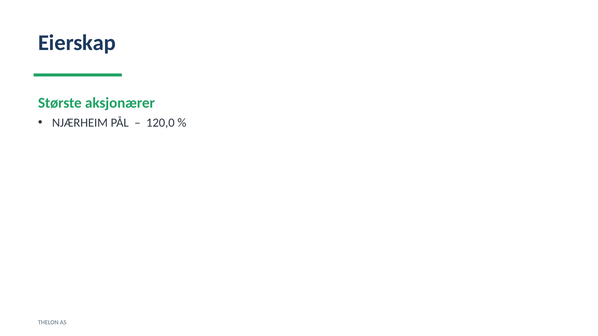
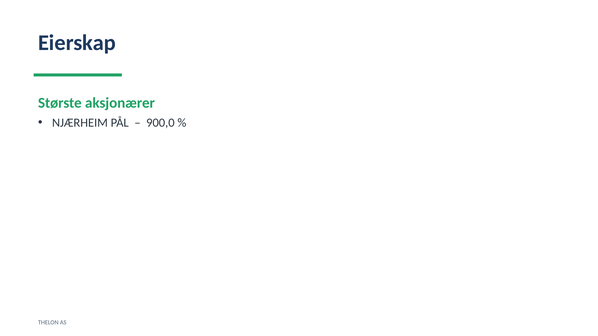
120,0: 120,0 -> 900,0
